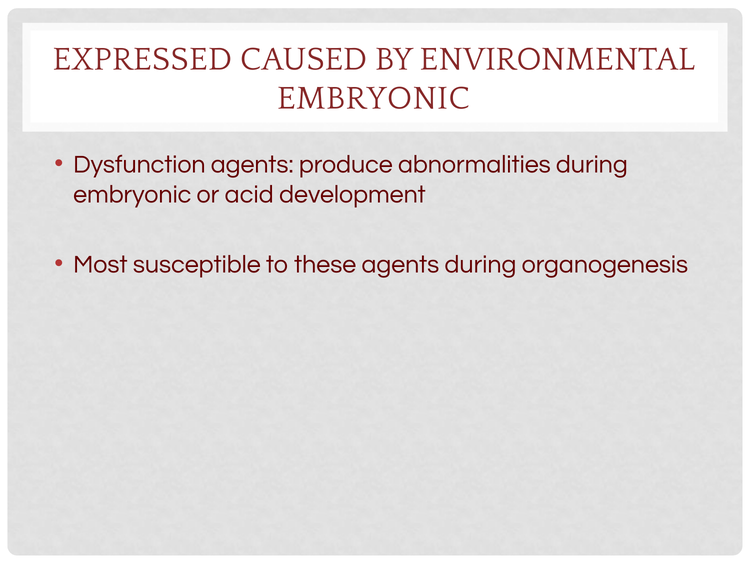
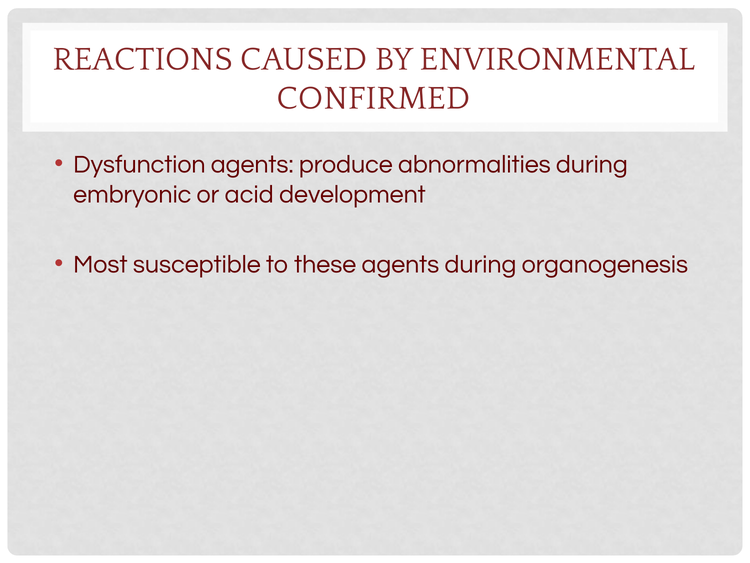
EXPRESSED: EXPRESSED -> REACTIONS
EMBRYONIC at (374, 98): EMBRYONIC -> CONFIRMED
